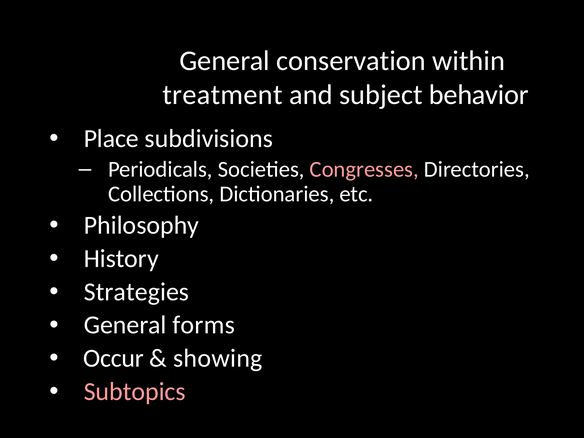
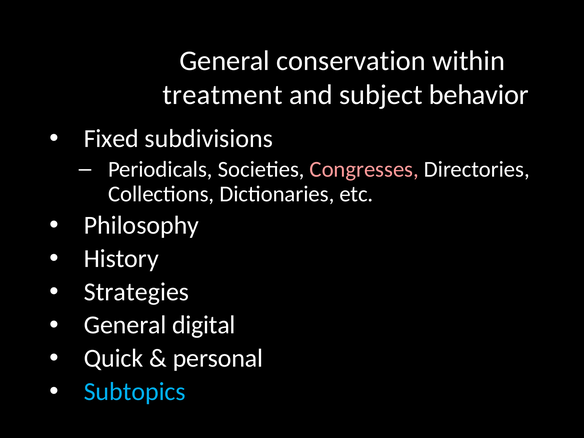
Place: Place -> Fixed
forms: forms -> digital
Occur: Occur -> Quick
showing: showing -> personal
Subtopics colour: pink -> light blue
